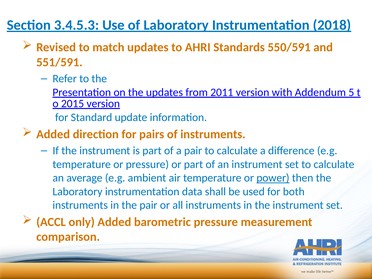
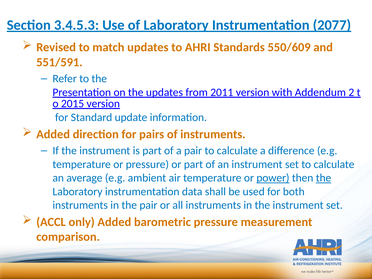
2018: 2018 -> 2077
550/591: 550/591 -> 550/609
5: 5 -> 2
the at (324, 178) underline: none -> present
